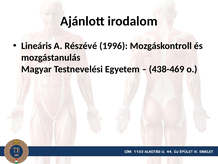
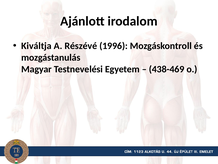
Lineáris: Lineáris -> Kiváltja
